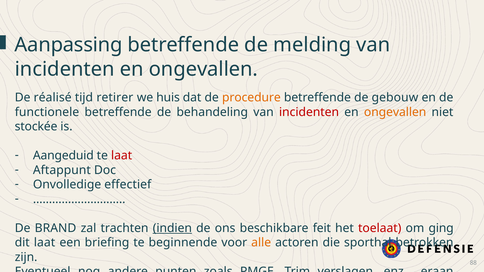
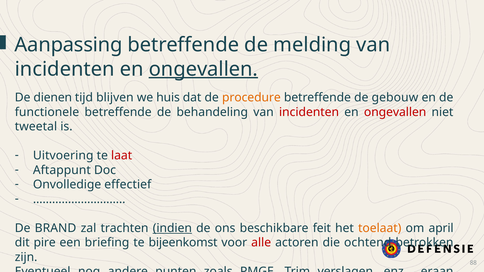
ongevallen at (203, 69) underline: none -> present
réalisé: réalisé -> dienen
retirer: retirer -> blijven
ongevallen at (395, 112) colour: orange -> red
stockée: stockée -> tweetal
Aangeduid: Aangeduid -> Uitvoering
toelaat colour: red -> orange
ging: ging -> april
dit laat: laat -> pire
beginnende: beginnende -> bijeenkomst
alle colour: orange -> red
sporthal: sporthal -> ochtend
